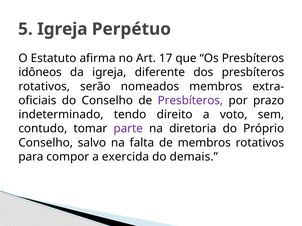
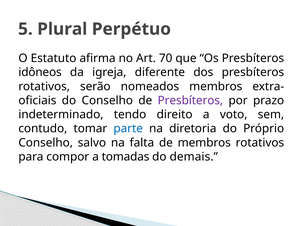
5 Igreja: Igreja -> Plural
17: 17 -> 70
parte colour: purple -> blue
exercida: exercida -> tomadas
